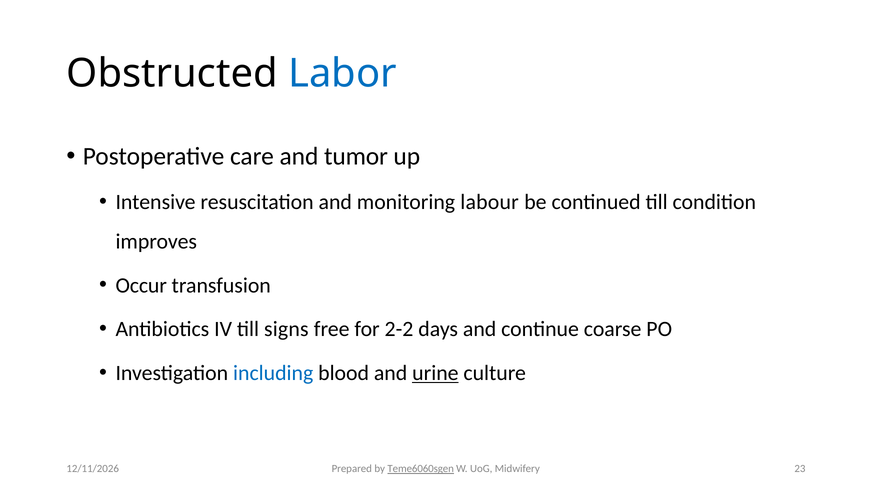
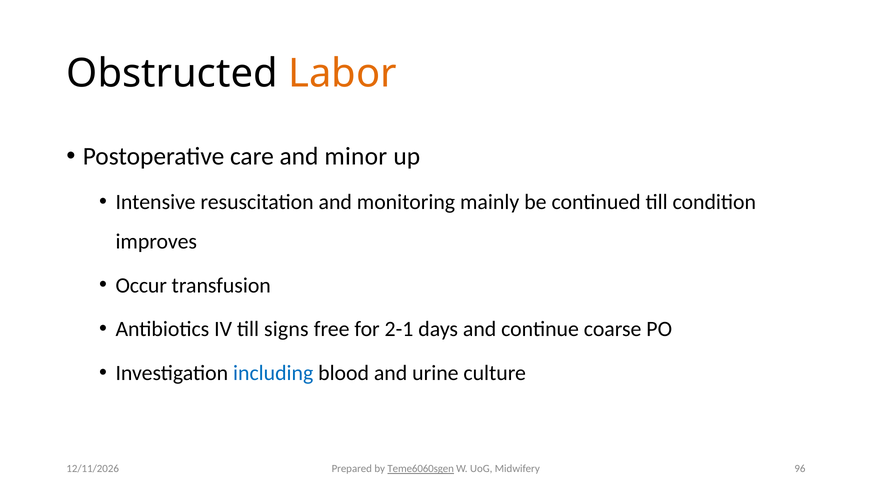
Labor colour: blue -> orange
tumor: tumor -> minor
labour: labour -> mainly
2-2: 2-2 -> 2-1
urine underline: present -> none
23: 23 -> 96
